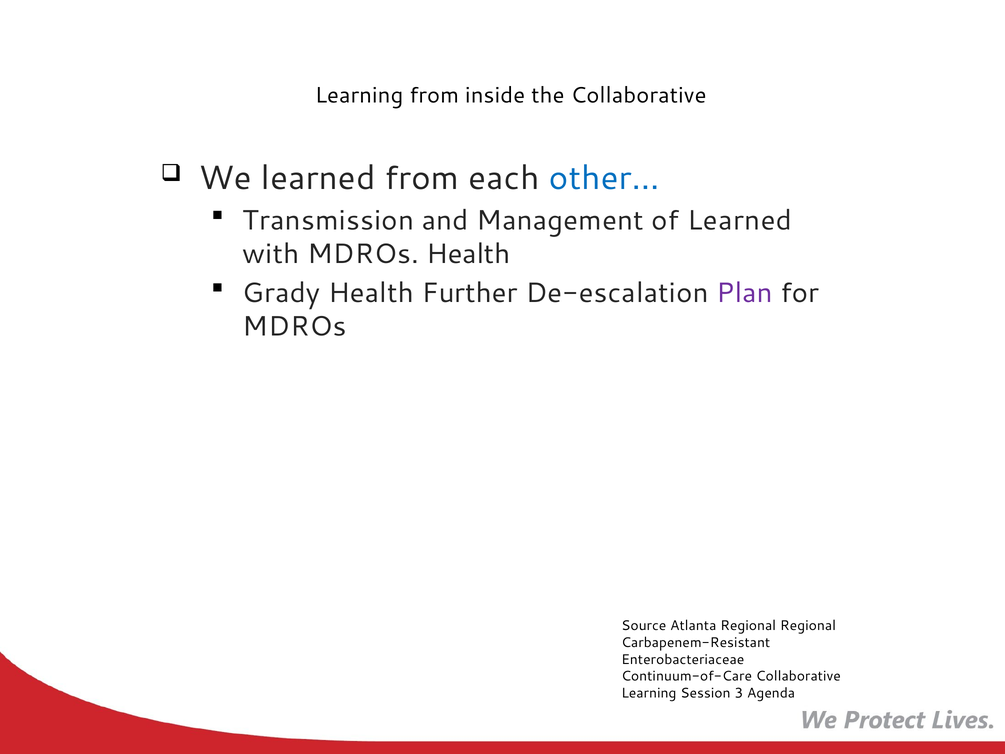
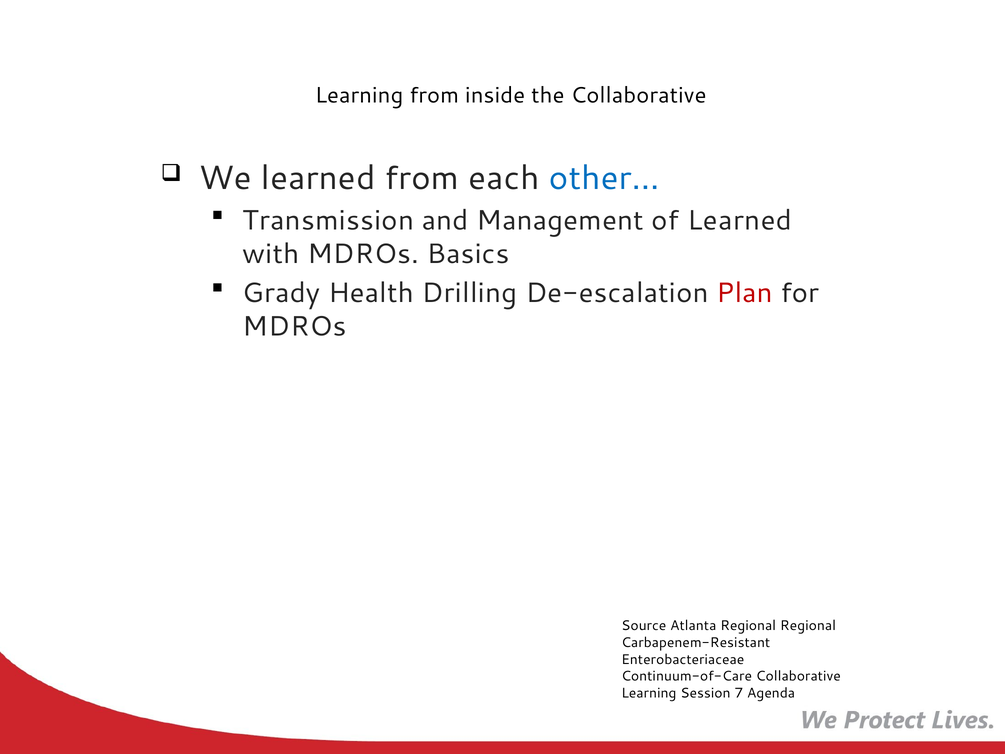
MDROs Health: Health -> Basics
Further: Further -> Drilling
Plan colour: purple -> red
3: 3 -> 7
